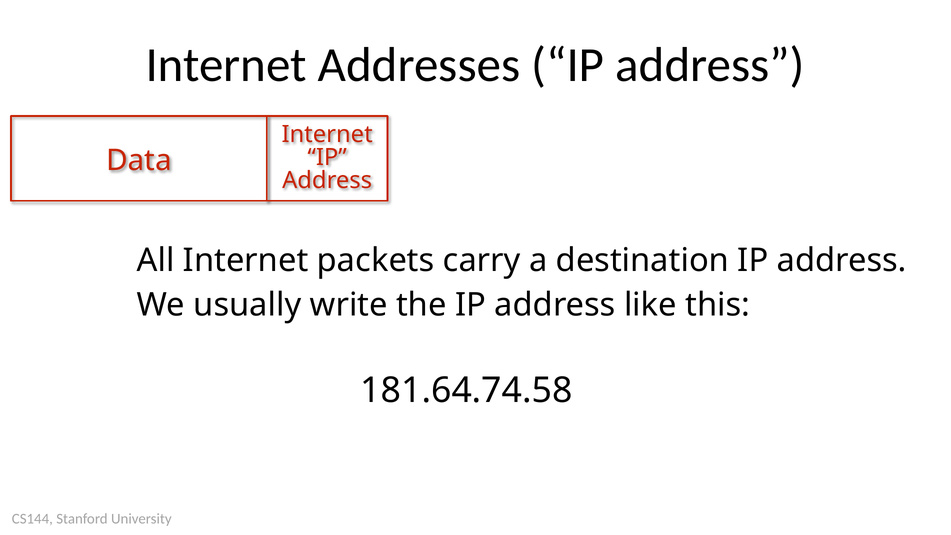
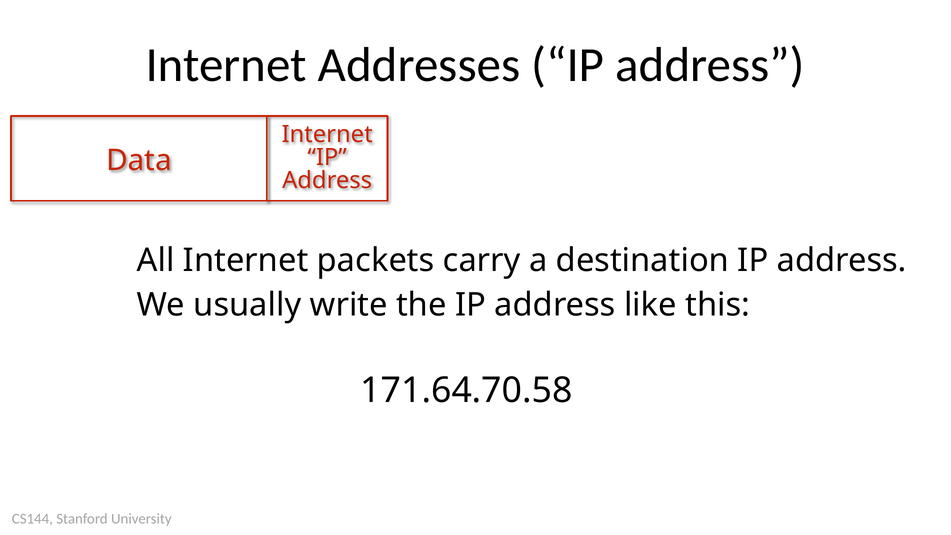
181.64.74.58: 181.64.74.58 -> 171.64.70.58
